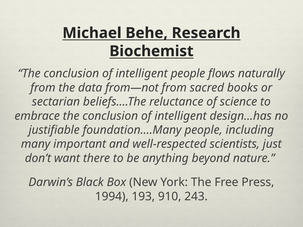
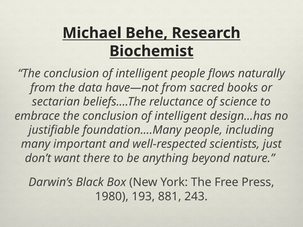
from—not: from—not -> have—not
1994: 1994 -> 1980
910: 910 -> 881
